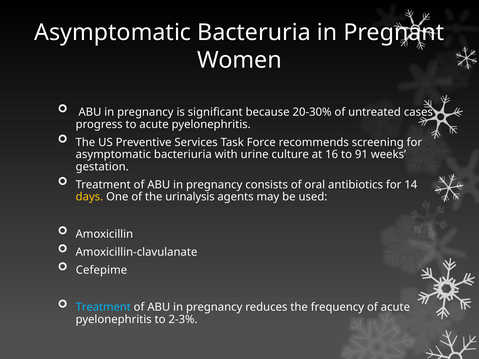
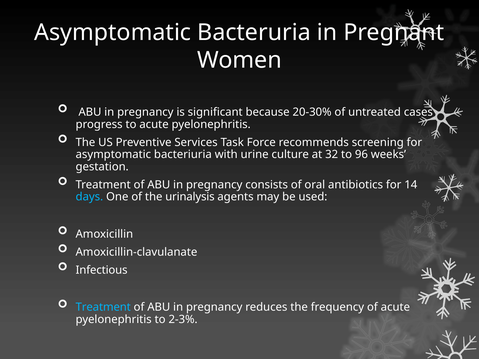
16: 16 -> 32
91: 91 -> 96
days colour: yellow -> light blue
Cefepime: Cefepime -> Infectious
